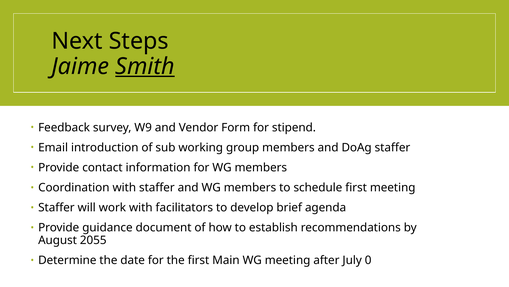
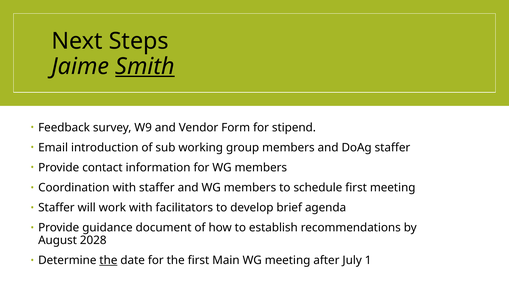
2055: 2055 -> 2028
the at (108, 260) underline: none -> present
0: 0 -> 1
